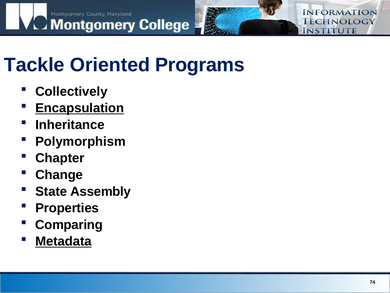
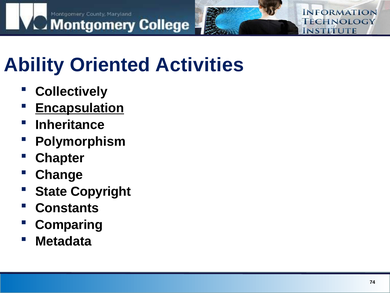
Tackle: Tackle -> Ability
Programs: Programs -> Activities
Assembly: Assembly -> Copyright
Properties: Properties -> Constants
Metadata underline: present -> none
